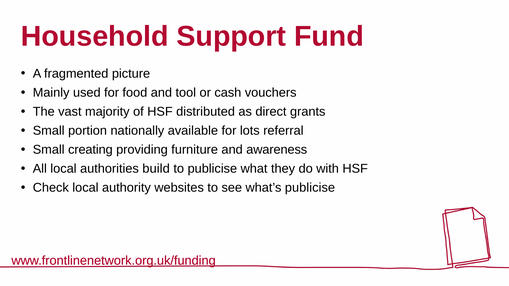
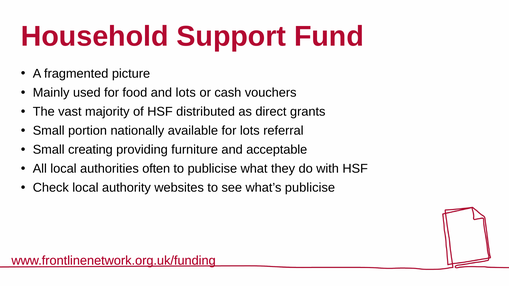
and tool: tool -> lots
awareness: awareness -> acceptable
build: build -> often
